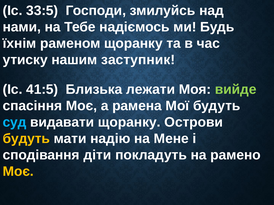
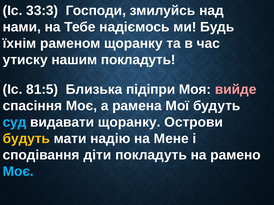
33:5: 33:5 -> 33:3
нашим заступник: заступник -> покладуть
41:5: 41:5 -> 81:5
лежати: лежати -> підіпри
вийде colour: light green -> pink
Моє at (18, 172) colour: yellow -> light blue
